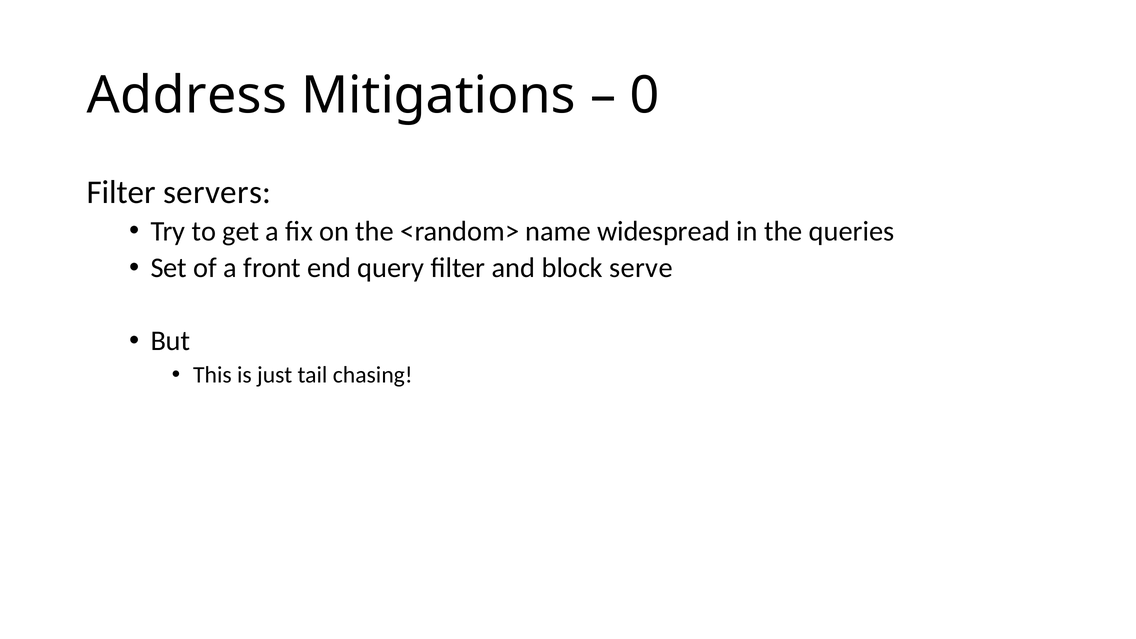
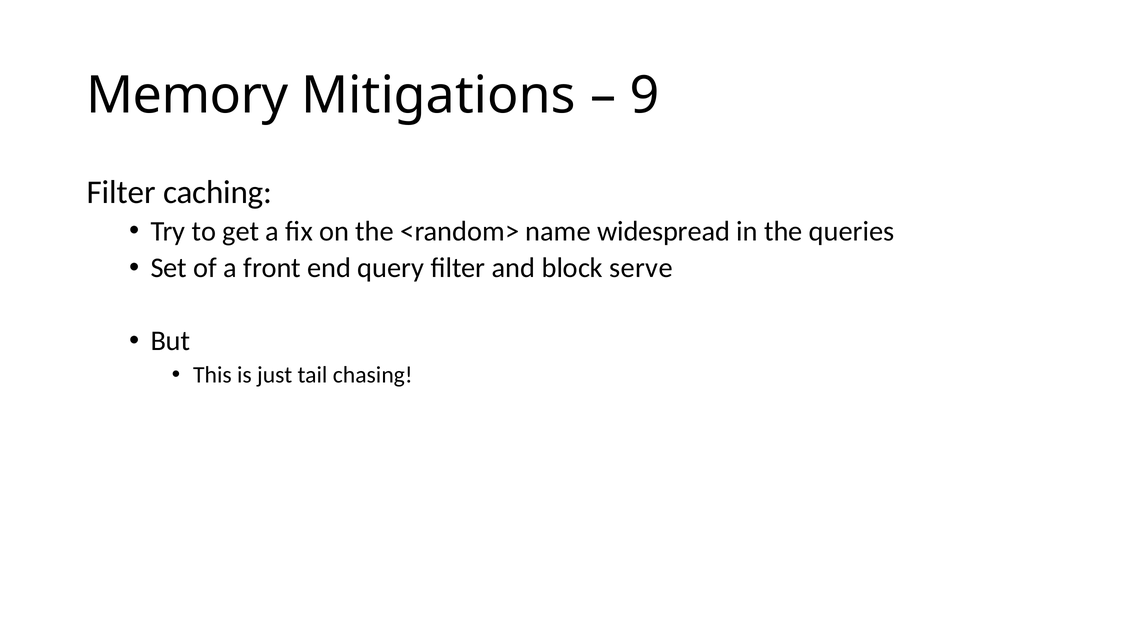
Address: Address -> Memory
0: 0 -> 9
servers: servers -> caching
